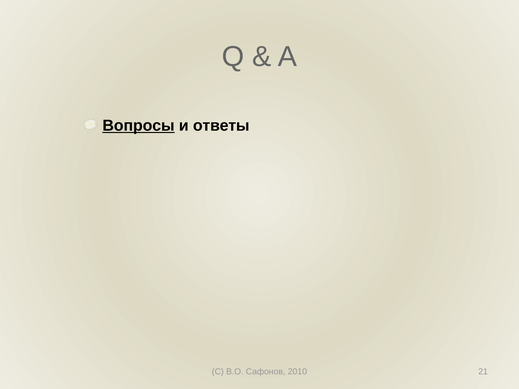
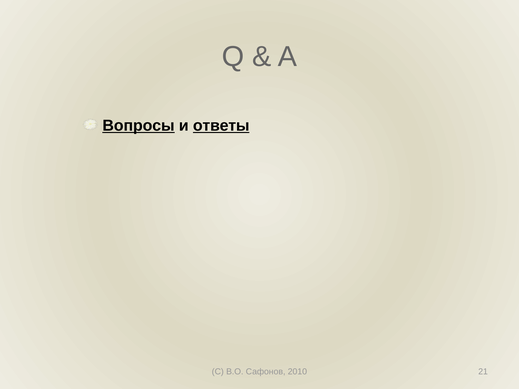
ответы underline: none -> present
